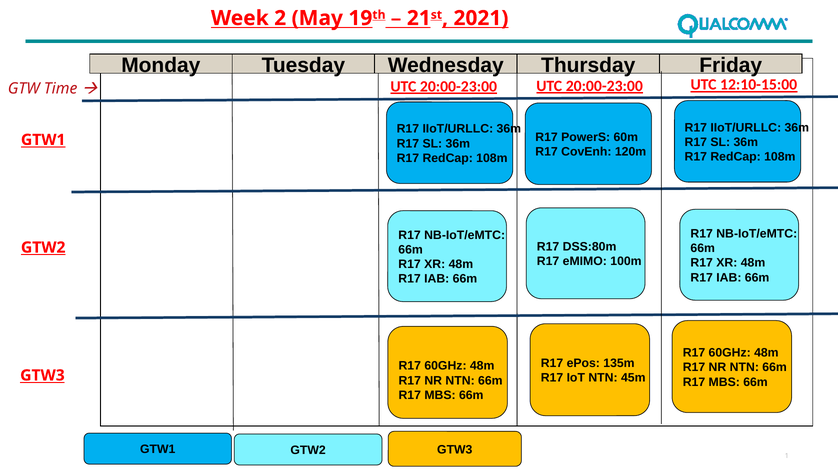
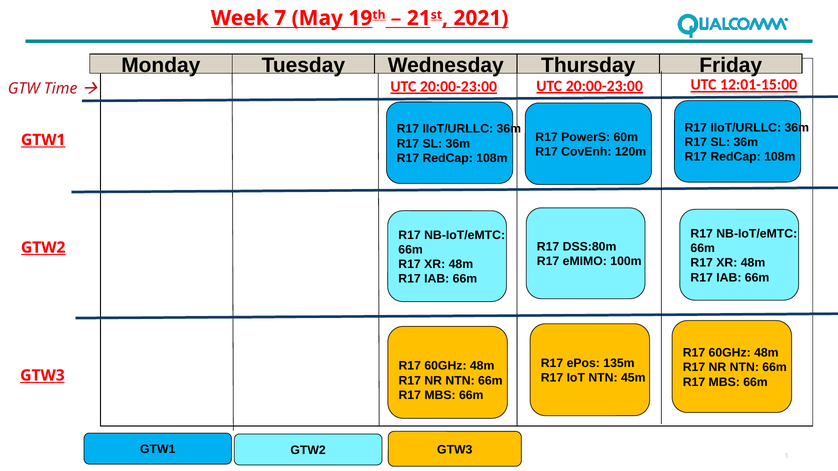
2: 2 -> 7
12:10-15:00: 12:10-15:00 -> 12:01-15:00
